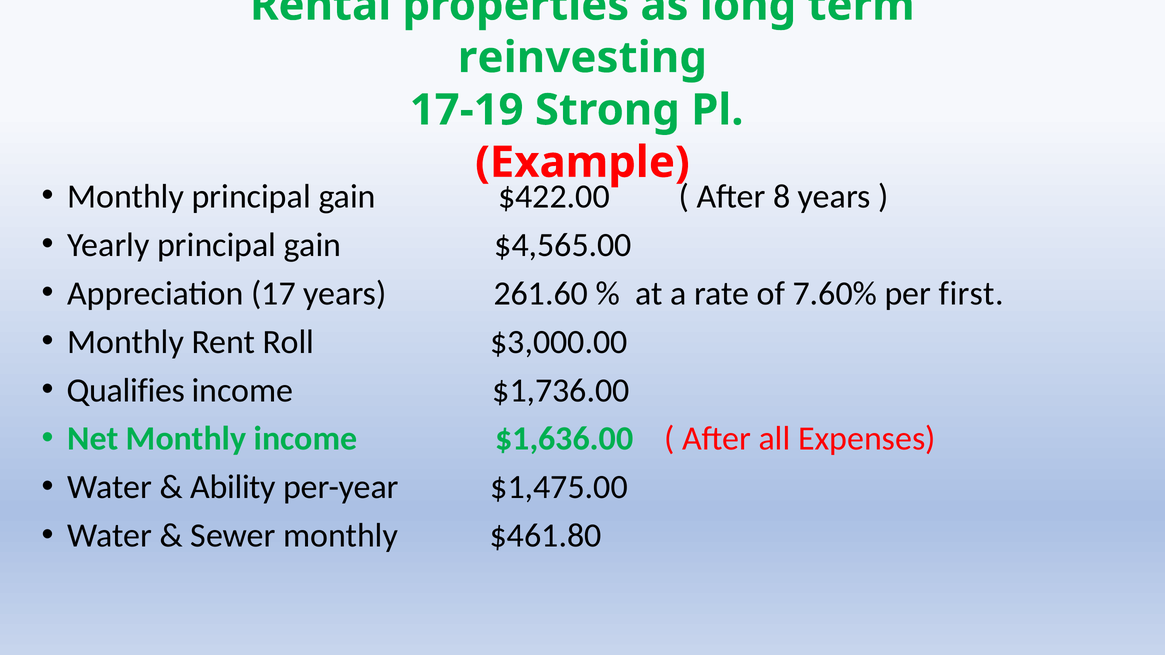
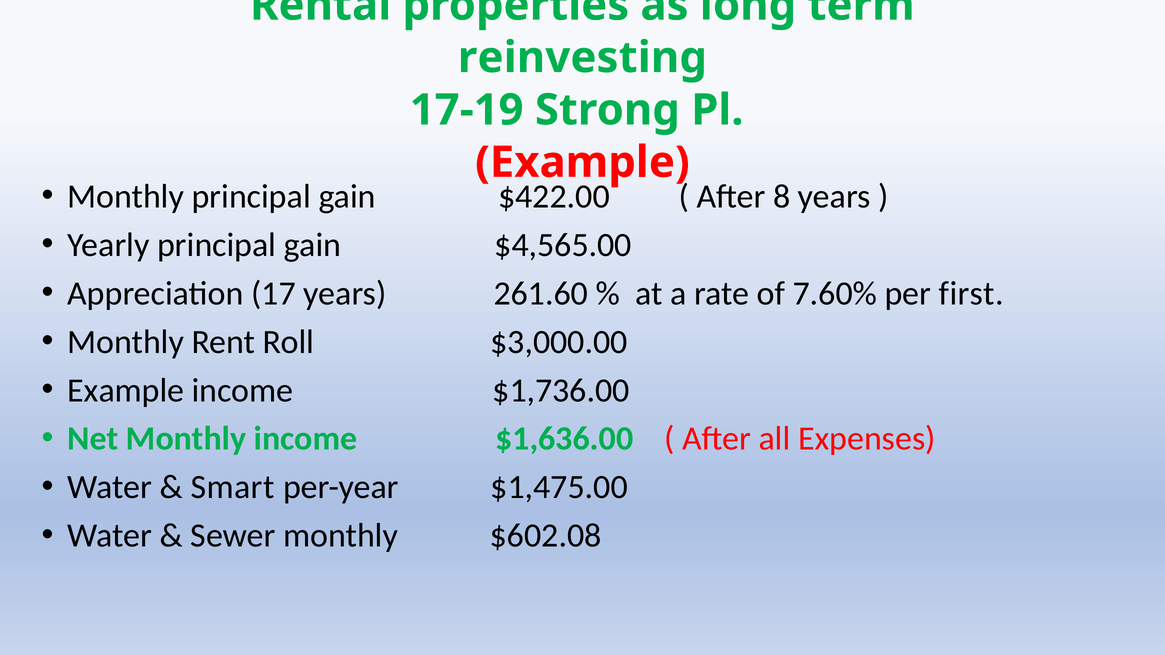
Qualifies at (126, 390): Qualifies -> Example
Ability: Ability -> Smart
$461.80: $461.80 -> $602.08
